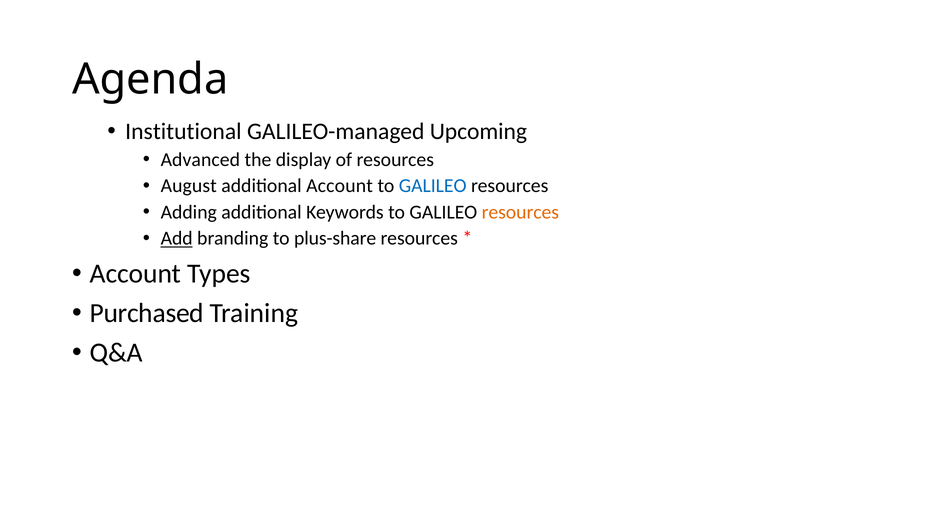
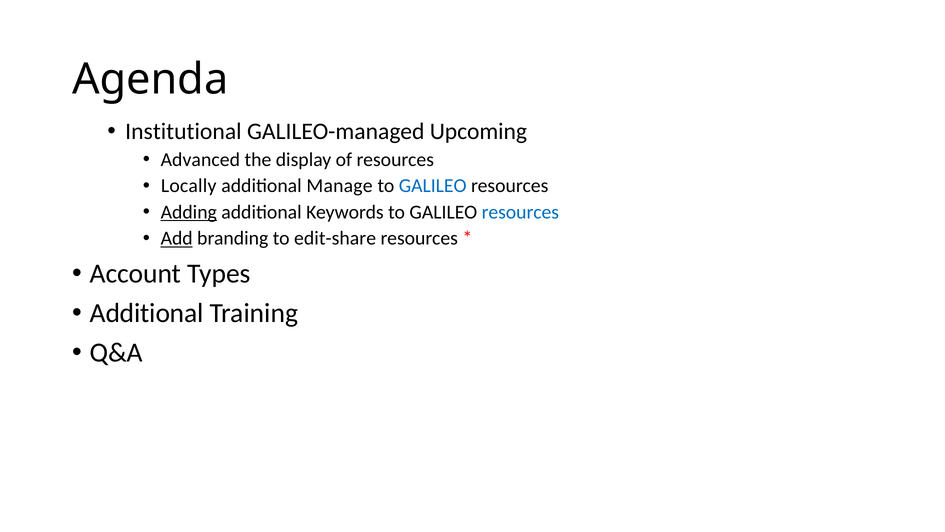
August: August -> Locally
additional Account: Account -> Manage
Adding underline: none -> present
resources at (520, 212) colour: orange -> blue
plus-share: plus-share -> edit-share
Purchased at (147, 313): Purchased -> Additional
